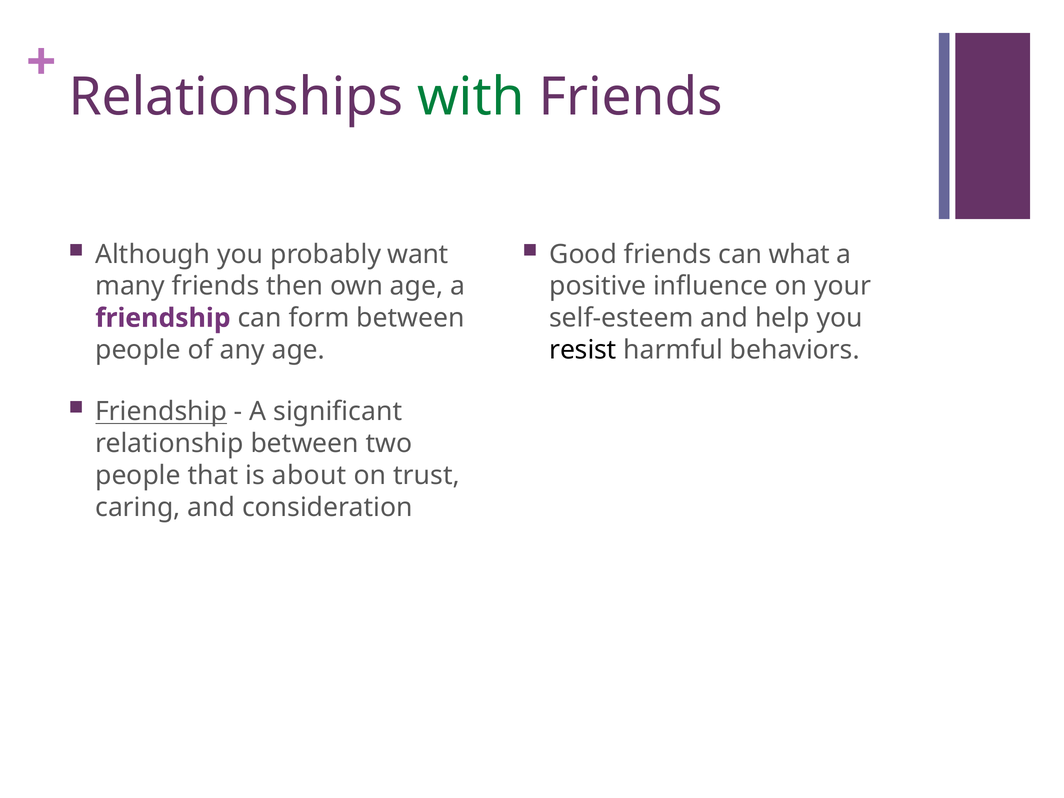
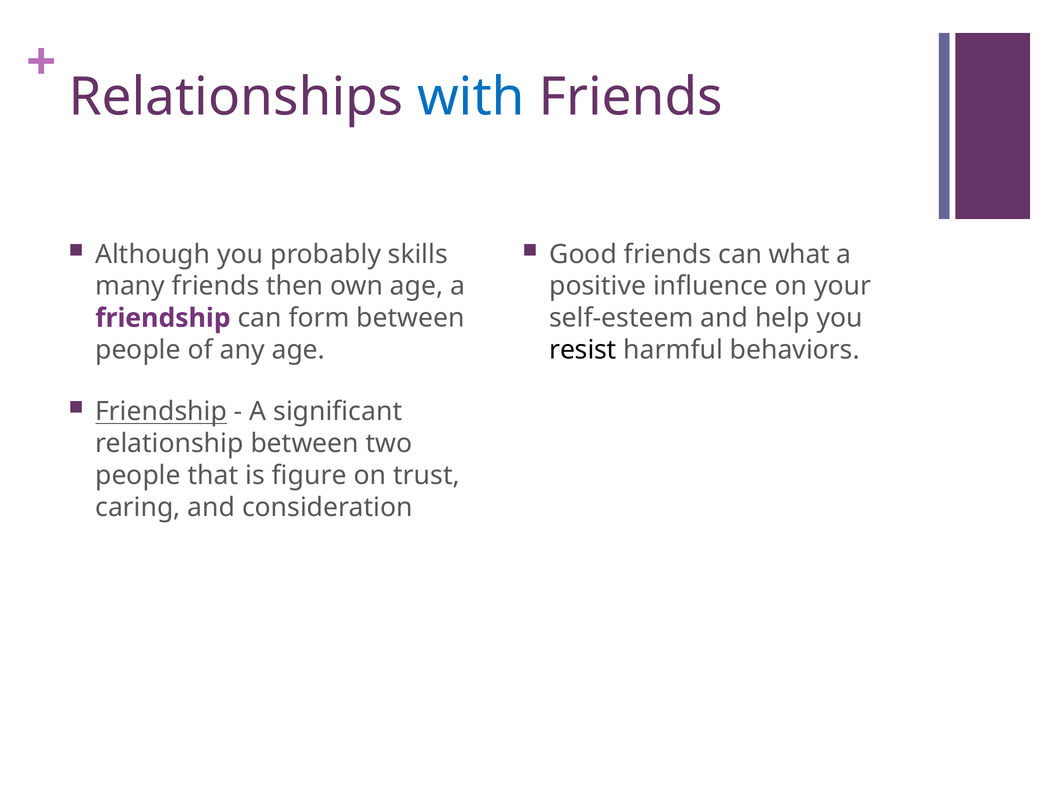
with colour: green -> blue
want: want -> skills
about: about -> figure
